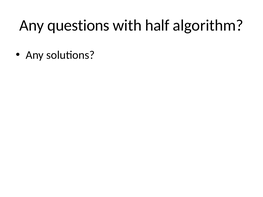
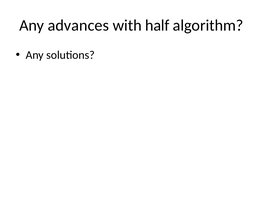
questions: questions -> advances
